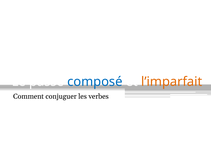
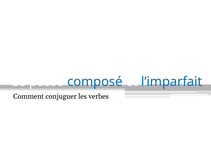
l’imparfait colour: orange -> blue
